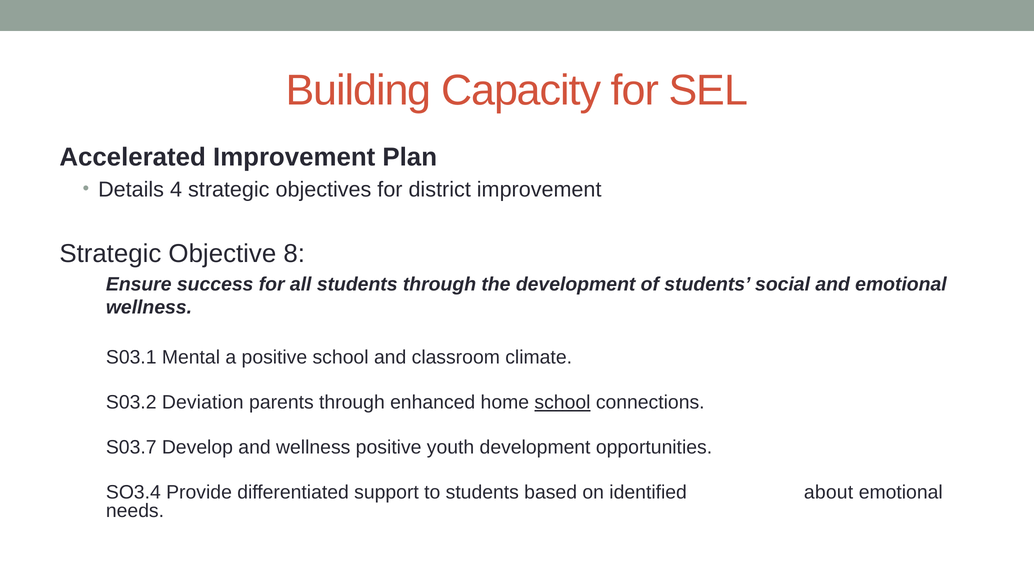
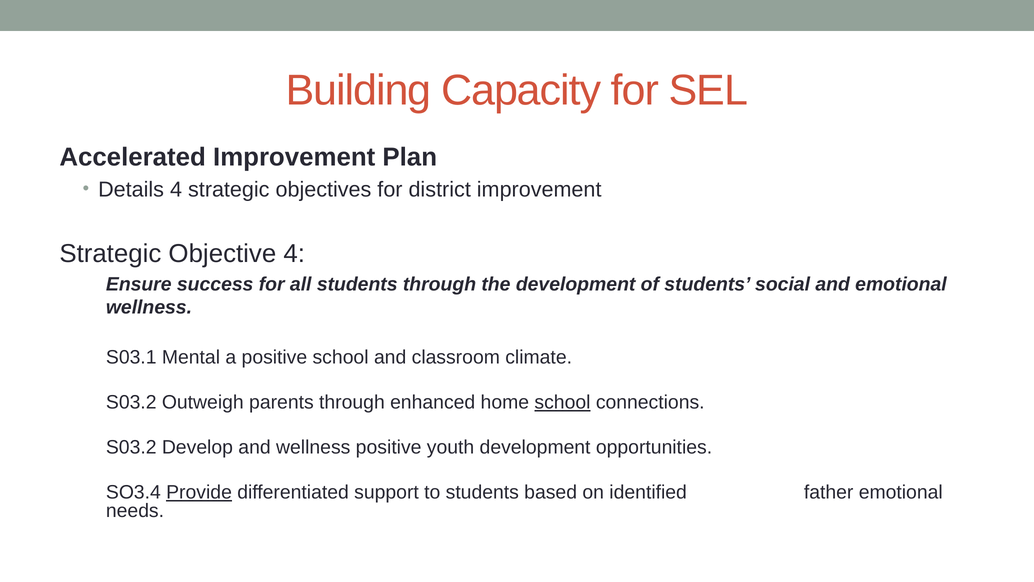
Objective 8: 8 -> 4
Deviation: Deviation -> Outweigh
S03.7 at (131, 447): S03.7 -> S03.2
Provide underline: none -> present
about: about -> father
